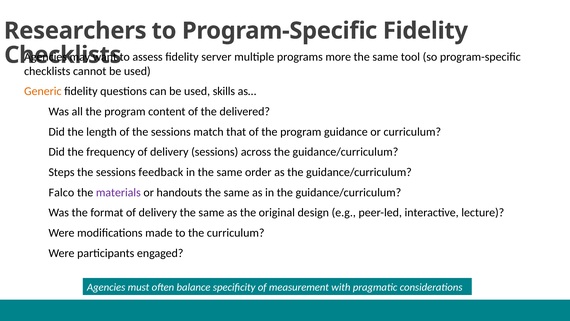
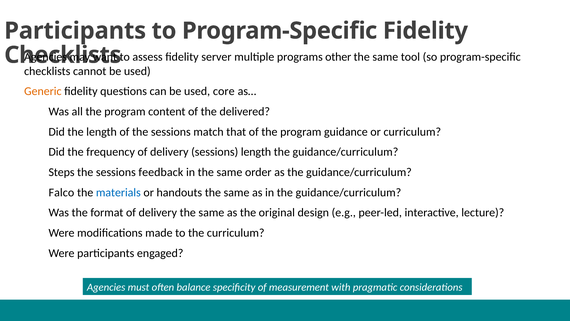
Researchers at (75, 31): Researchers -> Participants
more: more -> other
skills: skills -> core
sessions across: across -> length
materials colour: purple -> blue
